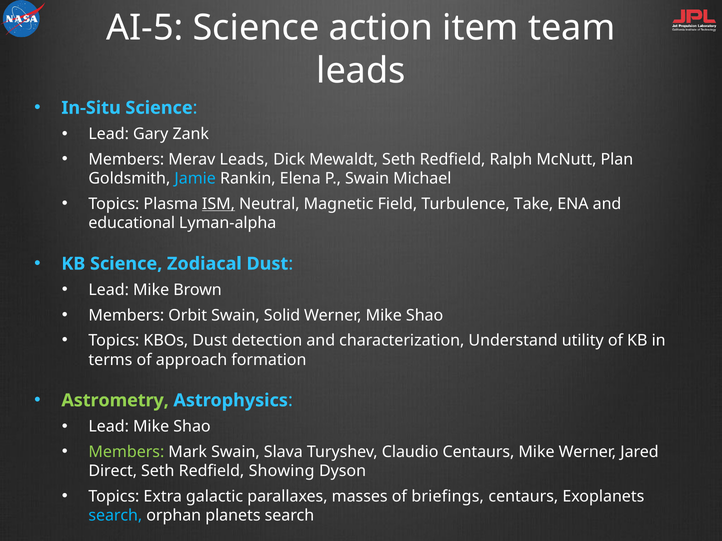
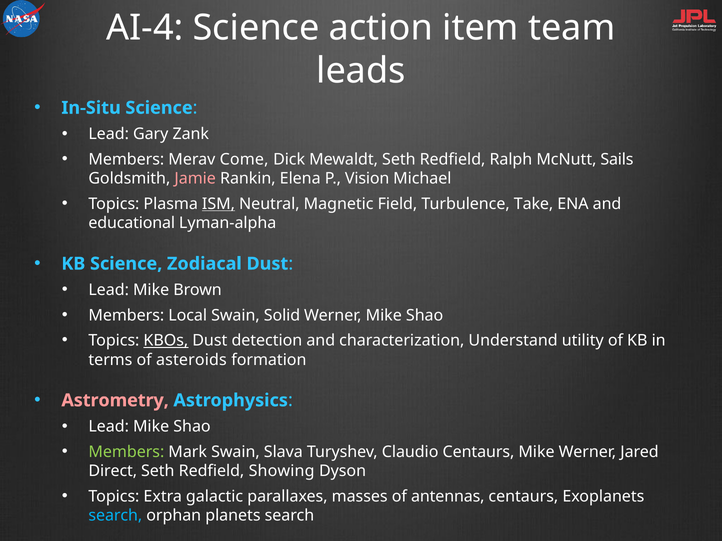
AI-5: AI-5 -> AI-4
Merav Leads: Leads -> Come
Plan: Plan -> Sails
Jamie colour: light blue -> pink
P Swain: Swain -> Vision
Orbit: Orbit -> Local
KBOs underline: none -> present
approach: approach -> asteroids
Astrometry colour: light green -> pink
briefings: briefings -> antennas
